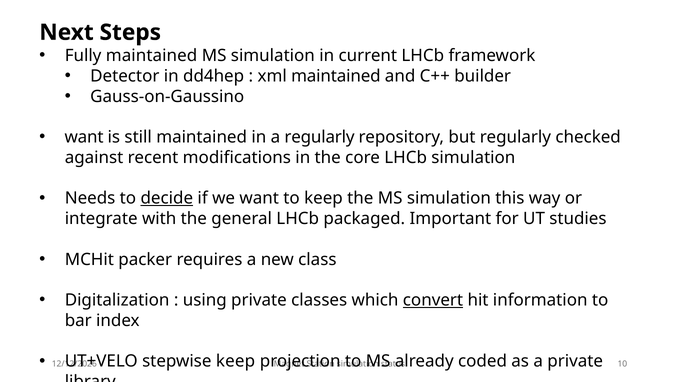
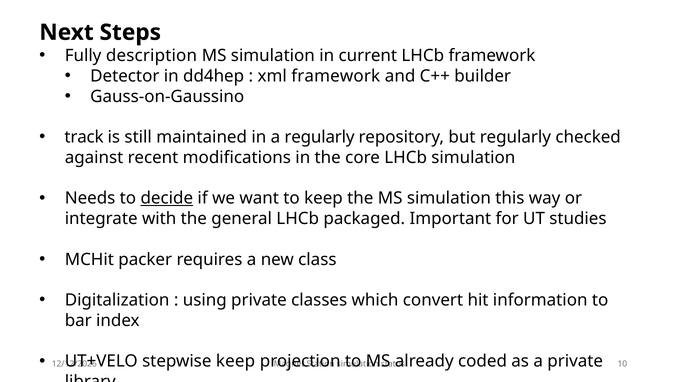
Fully maintained: maintained -> description
xml maintained: maintained -> framework
want at (84, 137): want -> track
convert underline: present -> none
